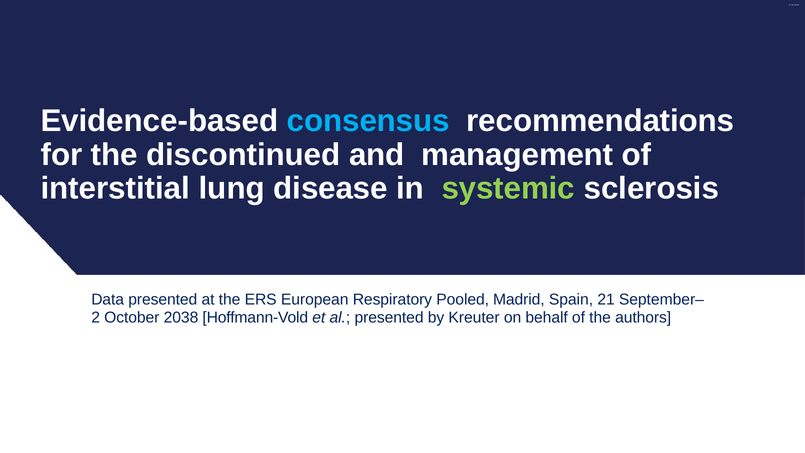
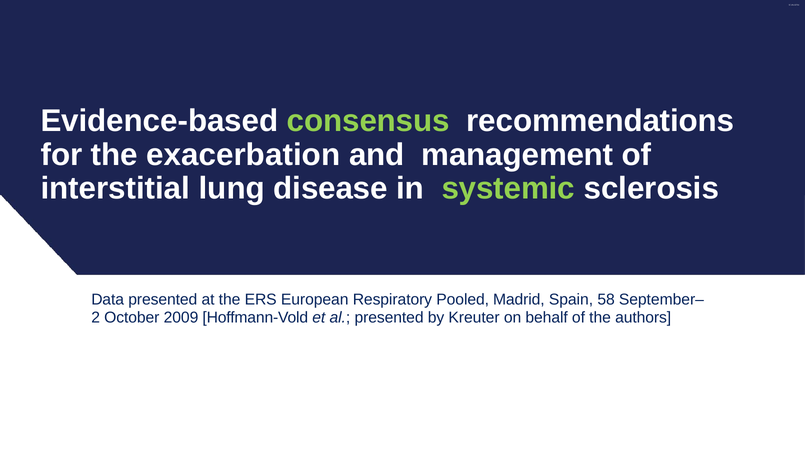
consensus colour: light blue -> light green
discontinued: discontinued -> exacerbation
21: 21 -> 58
2038: 2038 -> 2009
